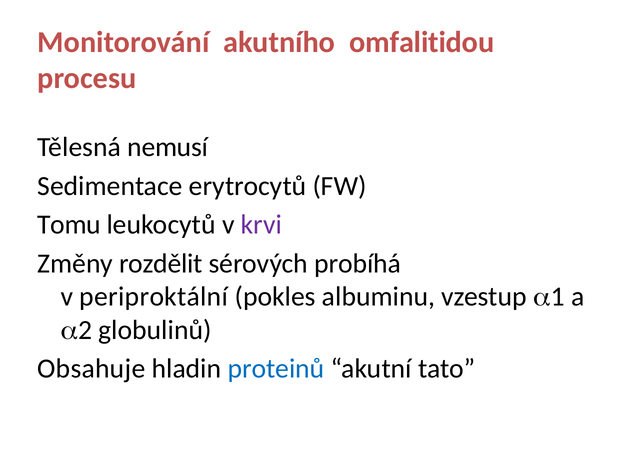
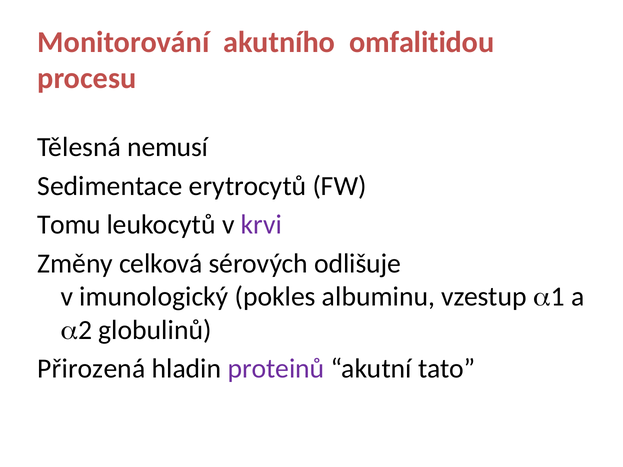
rozdělit: rozdělit -> celková
probíhá: probíhá -> odlišuje
periproktální: periproktální -> imunologický
Obsahuje: Obsahuje -> Přirozená
proteinů colour: blue -> purple
